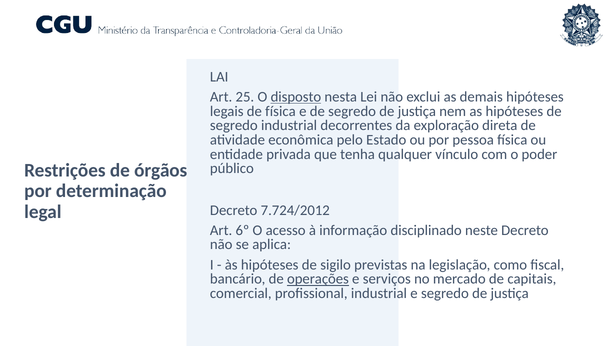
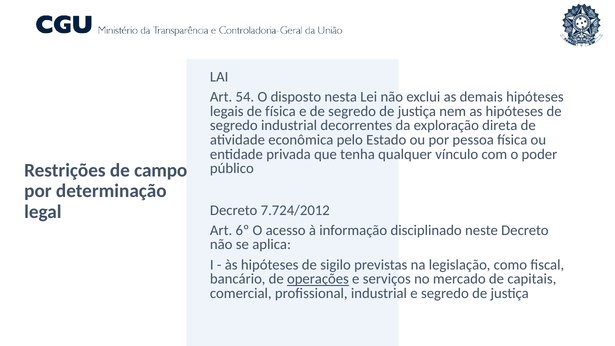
25: 25 -> 54
disposto underline: present -> none
órgãos: órgãos -> campo
